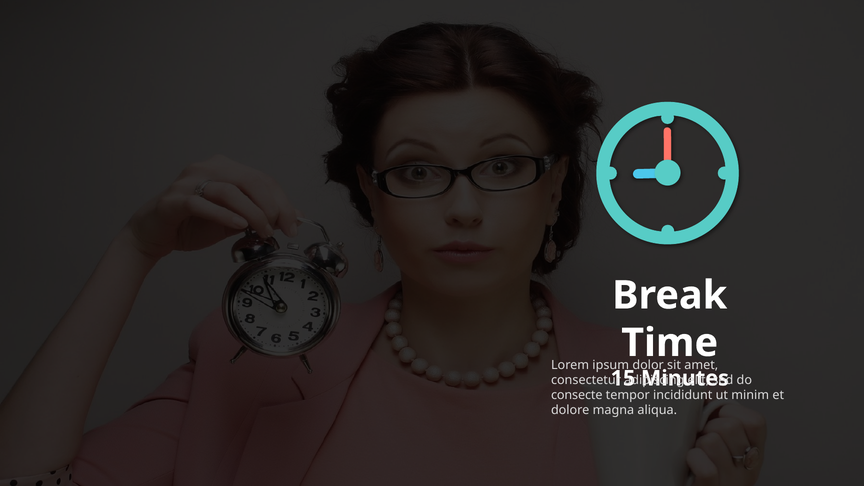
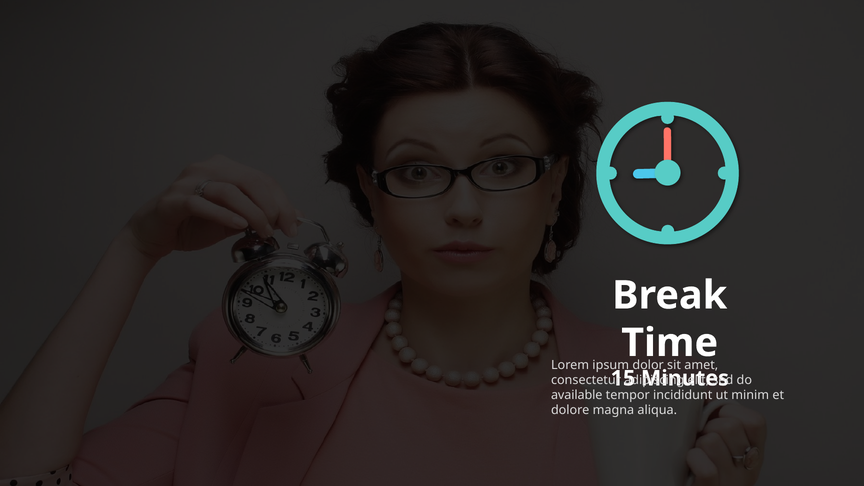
consecte: consecte -> available
